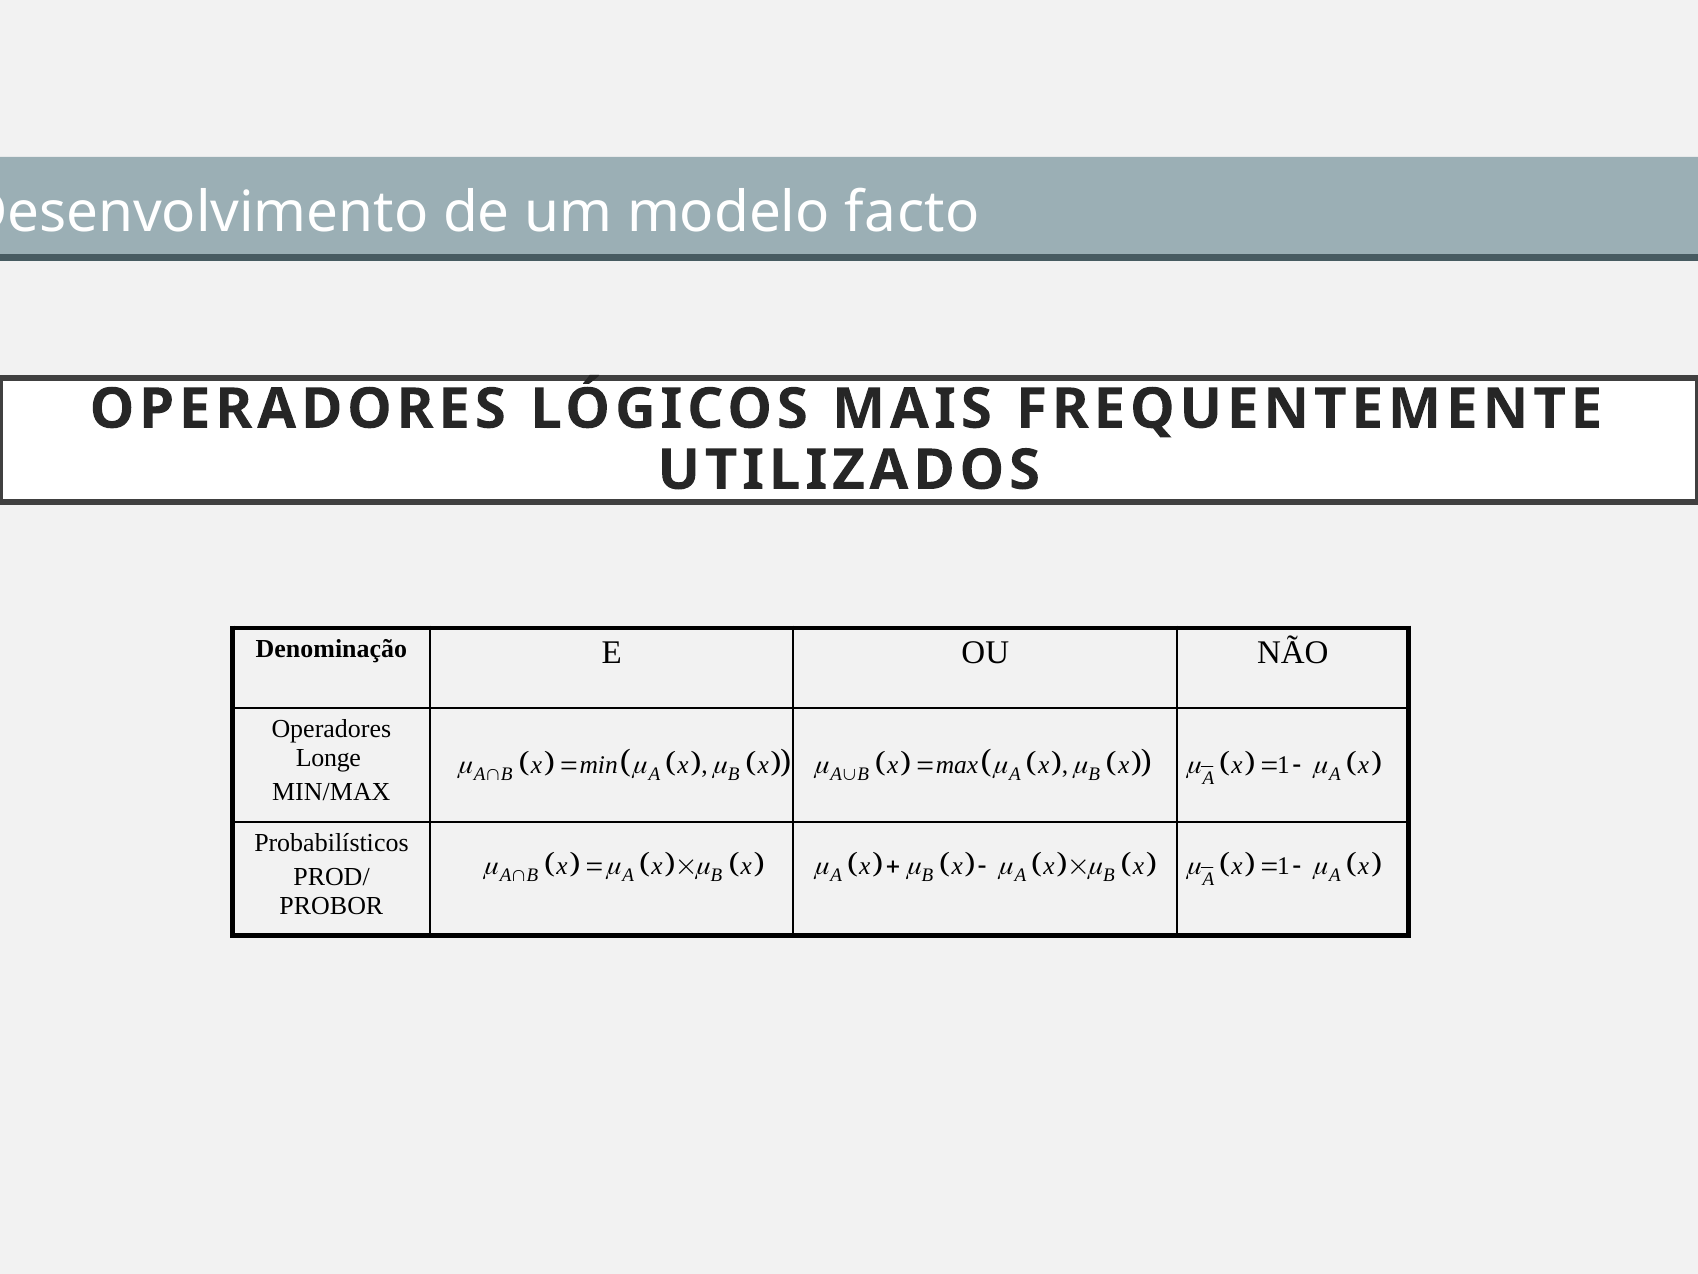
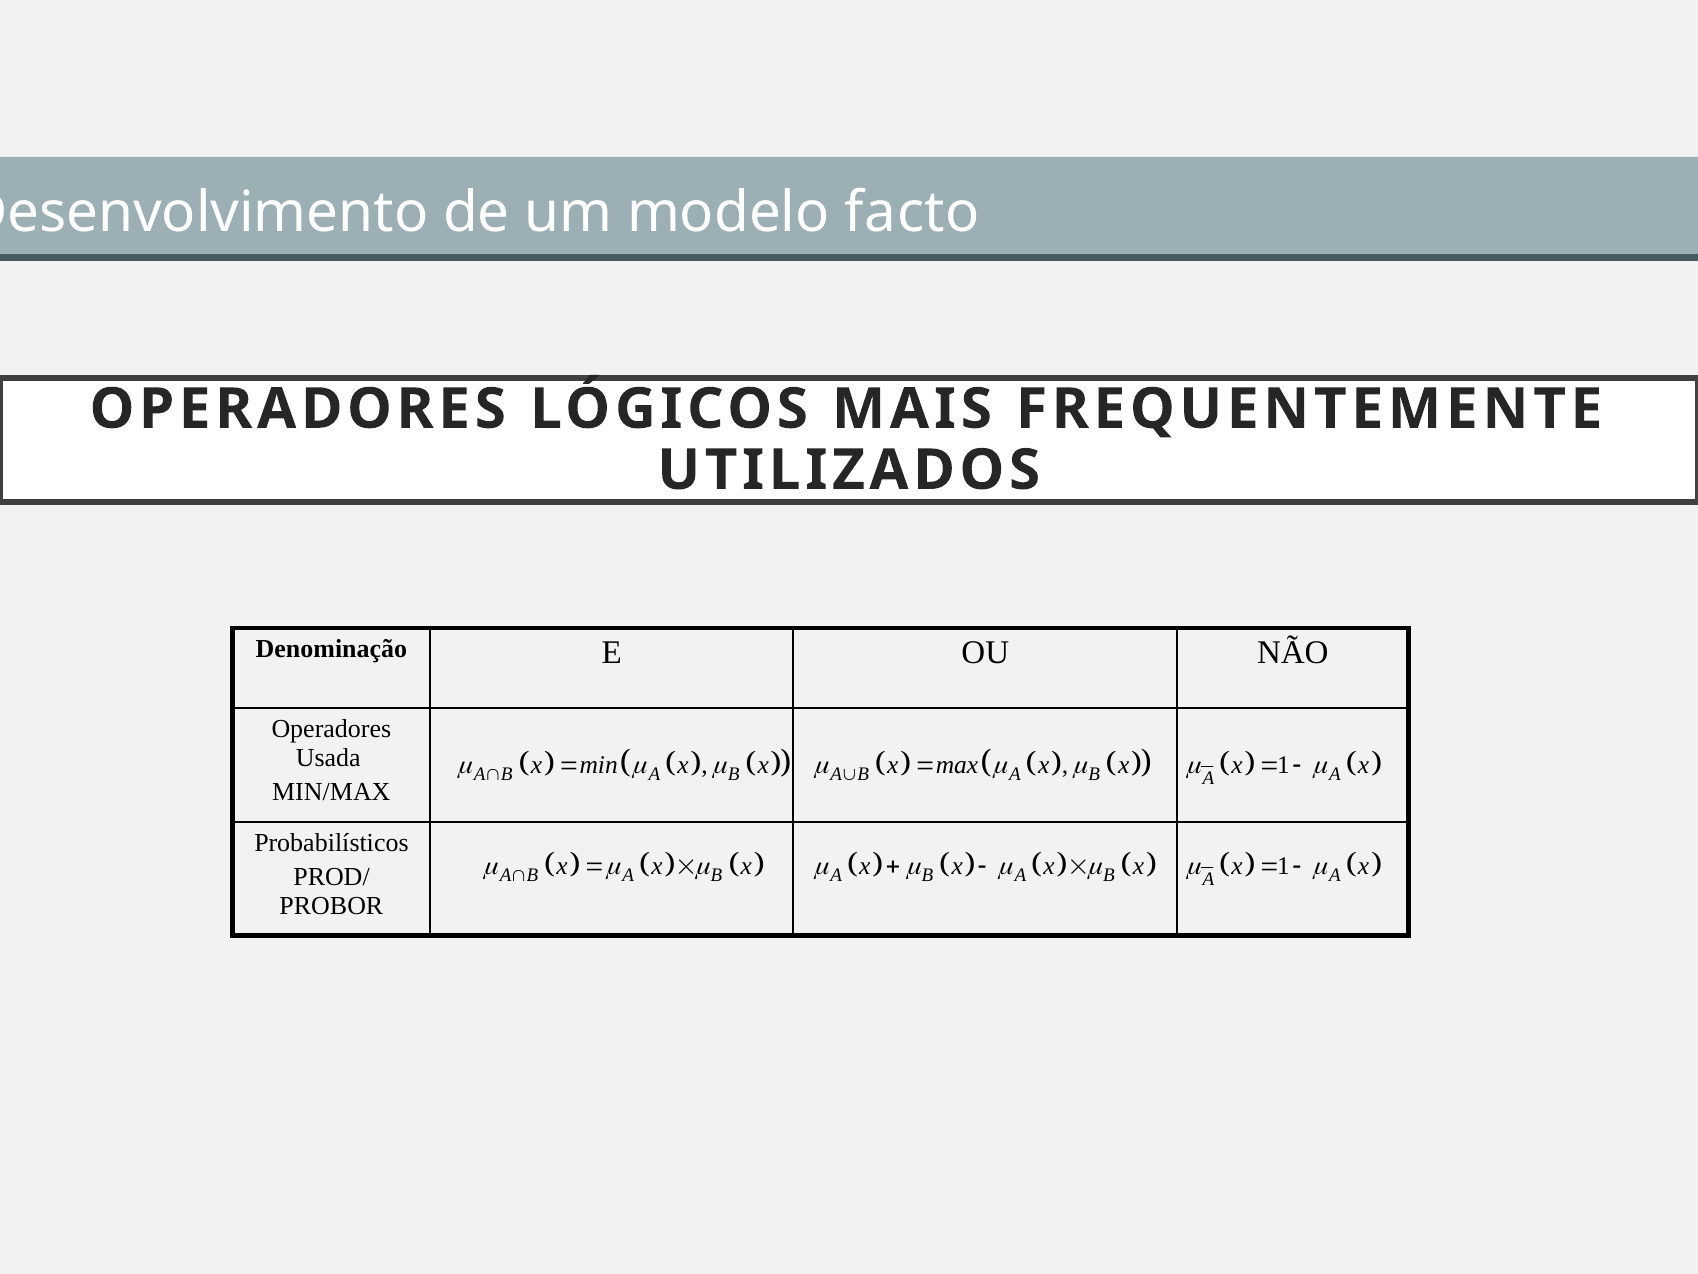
Longe: Longe -> Usada
